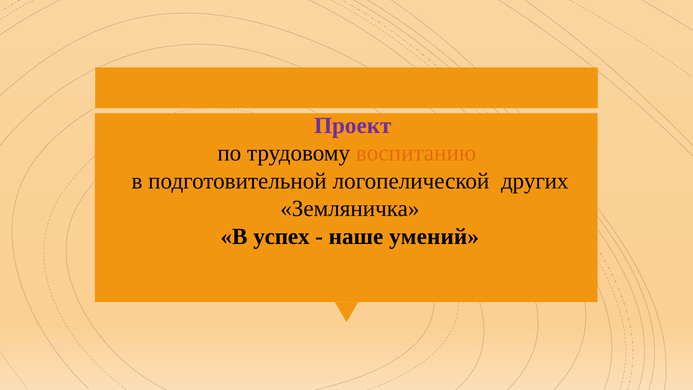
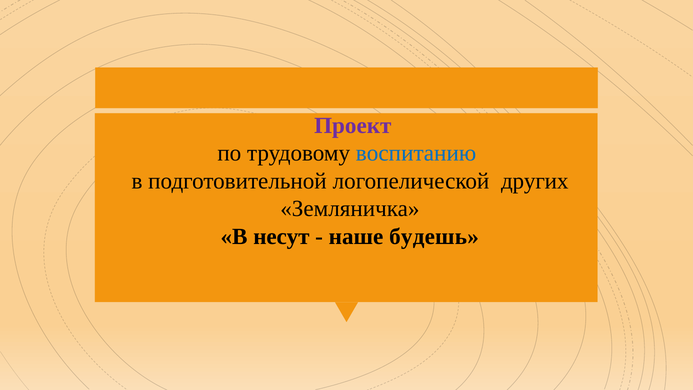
воспитанию colour: orange -> blue
успех: успех -> несут
умений: умений -> будешь
